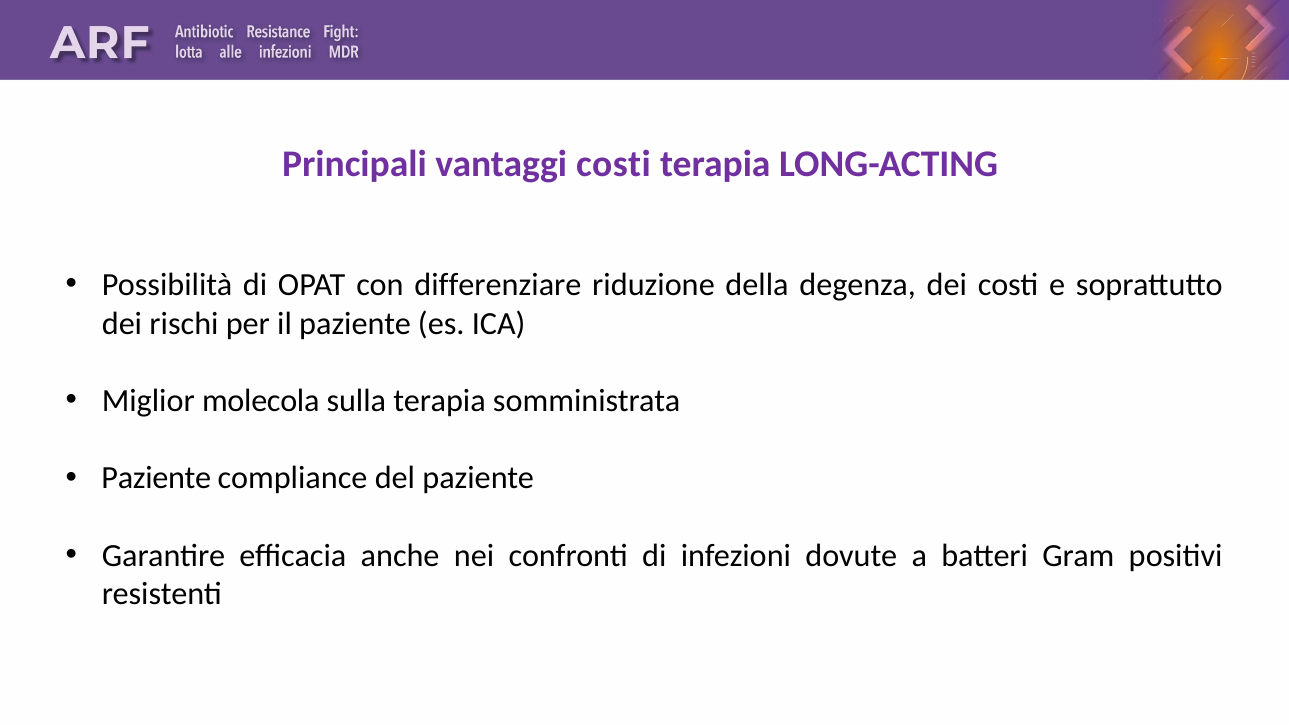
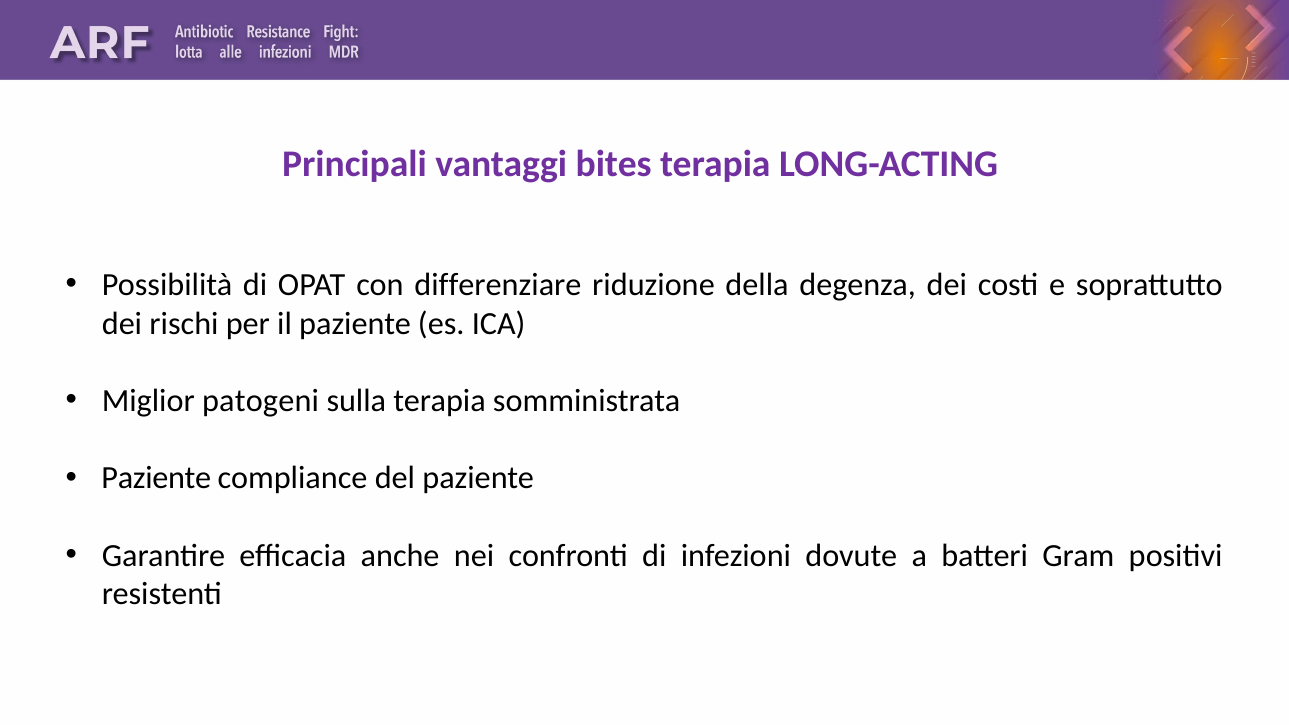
vantaggi costi: costi -> bites
molecola: molecola -> patogeni
